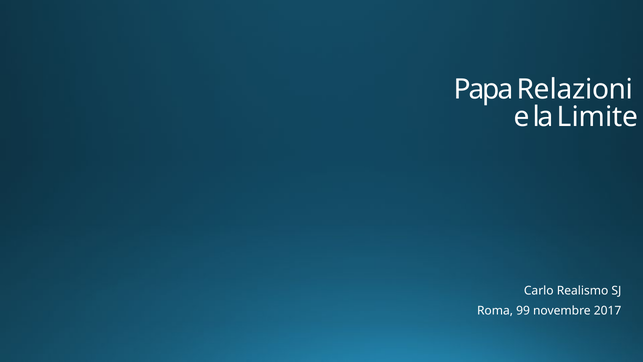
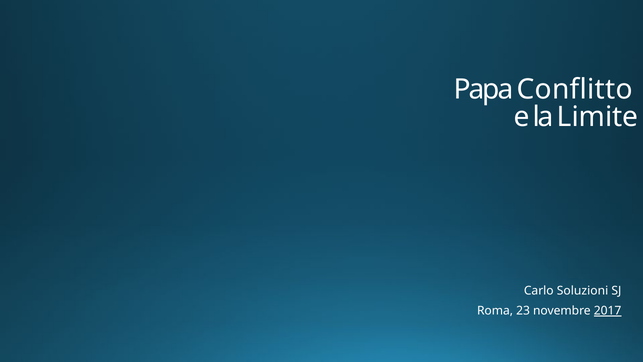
Relazioni: Relazioni -> Conflitto
Realismo: Realismo -> Soluzioni
99: 99 -> 23
2017 underline: none -> present
